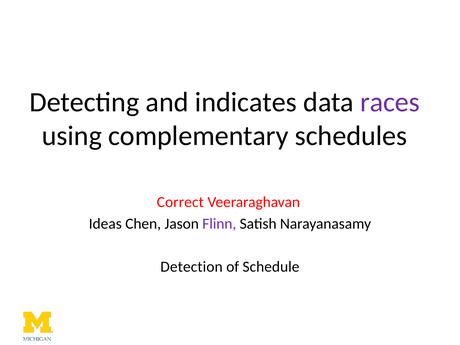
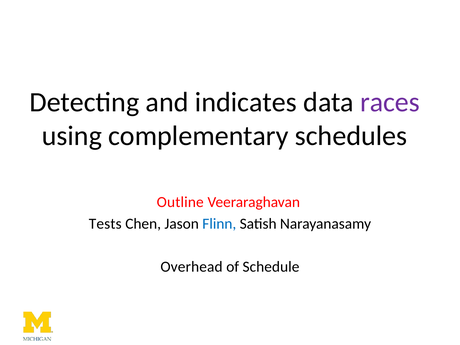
Correct: Correct -> Outline
Ideas: Ideas -> Tests
Flinn colour: purple -> blue
Detection: Detection -> Overhead
